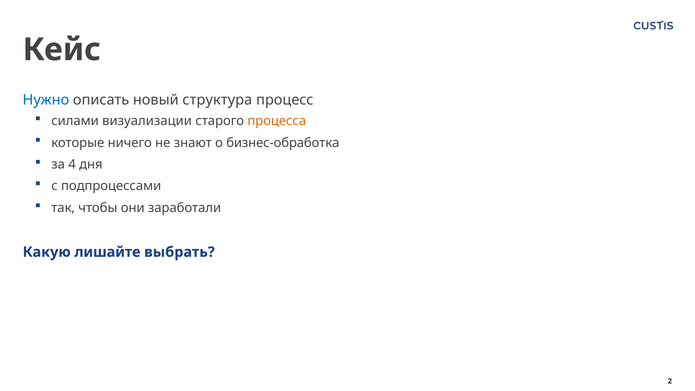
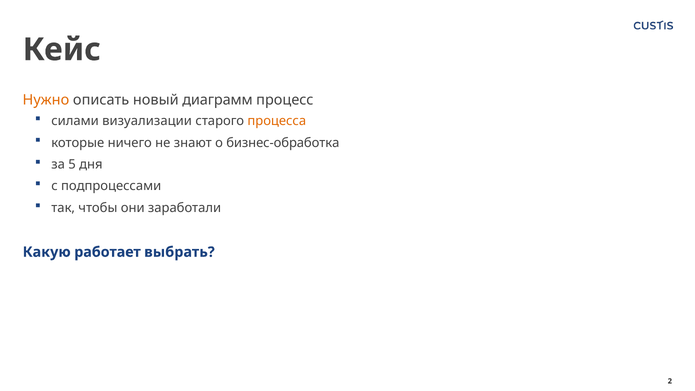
Нужно colour: blue -> orange
структура: структура -> диаграмм
4: 4 -> 5
лишайте: лишайте -> работает
